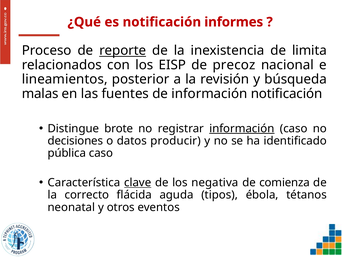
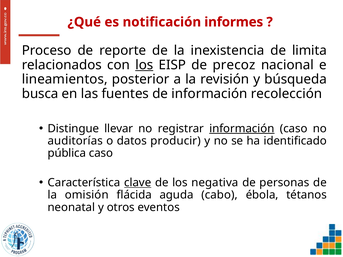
reporte underline: present -> none
los at (144, 65) underline: none -> present
malas: malas -> busca
información notificación: notificación -> recolección
brote: brote -> llevar
decisiones: decisiones -> auditorías
comienza: comienza -> personas
correcto: correcto -> omisión
tipos: tipos -> cabo
